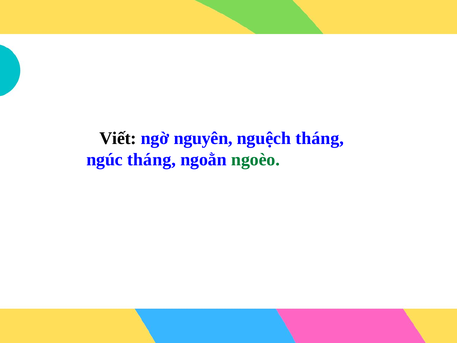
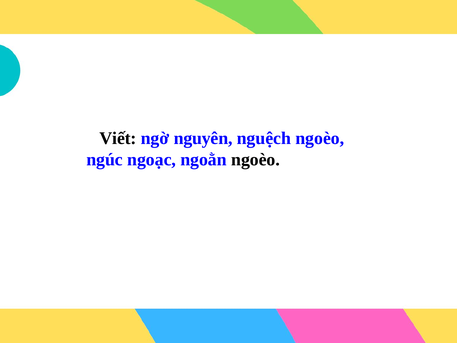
nguệch tháng: tháng -> ngoèo
ngúc tháng: tháng -> ngoạc
ngoèo at (256, 160) colour: green -> black
